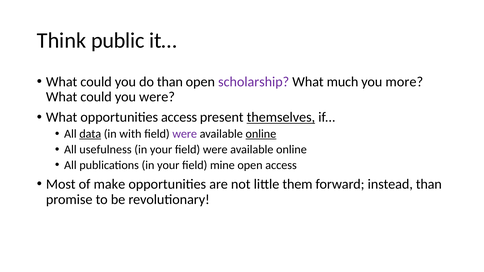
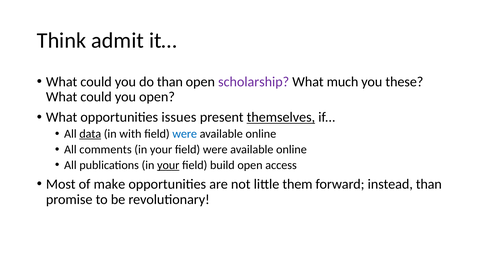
public: public -> admit
more: more -> these
you were: were -> open
opportunities access: access -> issues
were at (185, 134) colour: purple -> blue
online at (261, 134) underline: present -> none
usefulness: usefulness -> comments
your at (168, 165) underline: none -> present
mine: mine -> build
